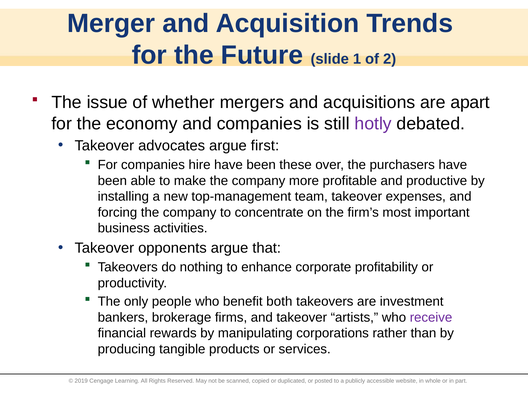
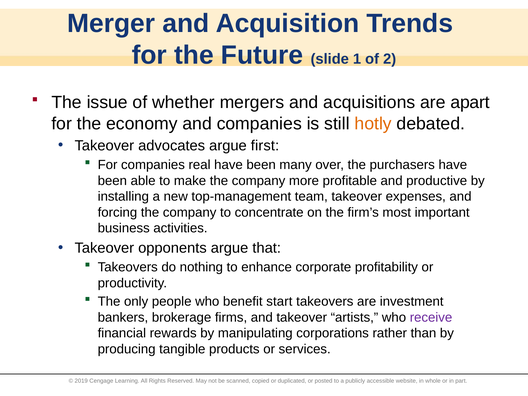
hotly colour: purple -> orange
hire: hire -> real
these: these -> many
both: both -> start
